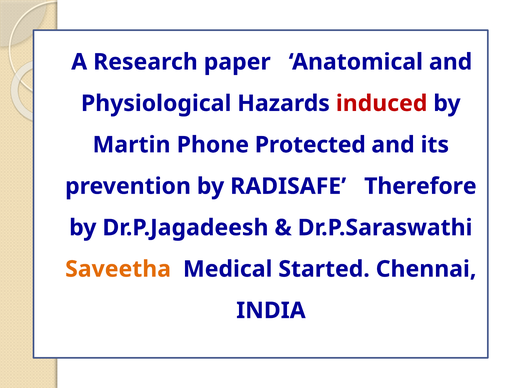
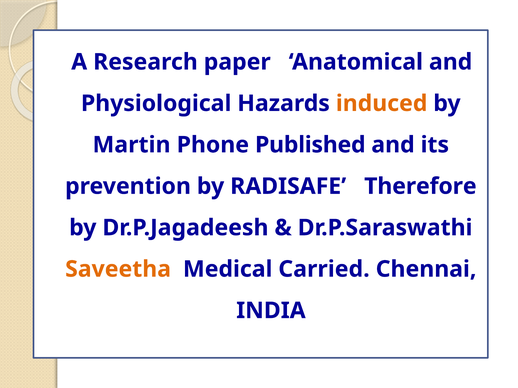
induced colour: red -> orange
Protected: Protected -> Published
Started: Started -> Carried
